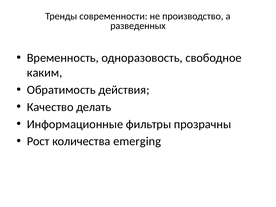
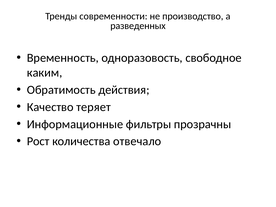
делать: делать -> теряет
emerging: emerging -> отвечало
